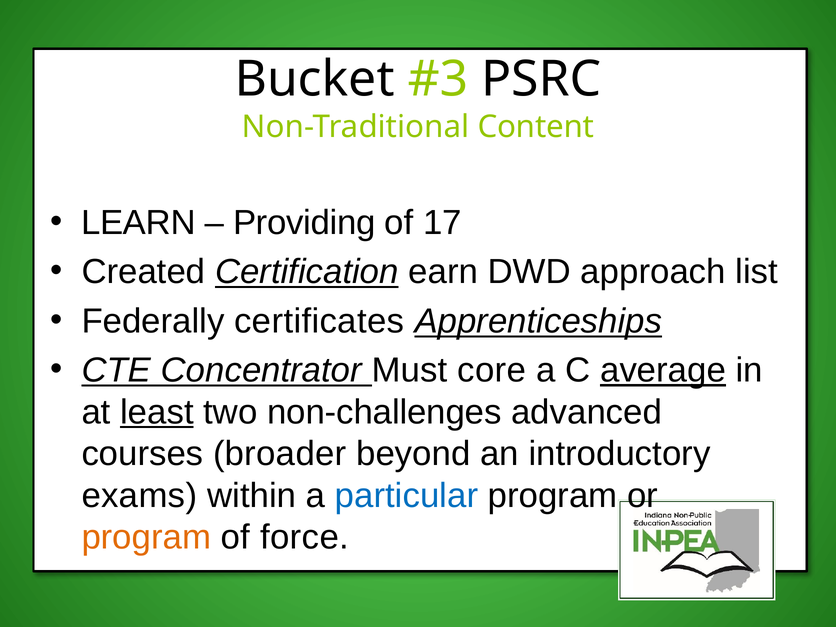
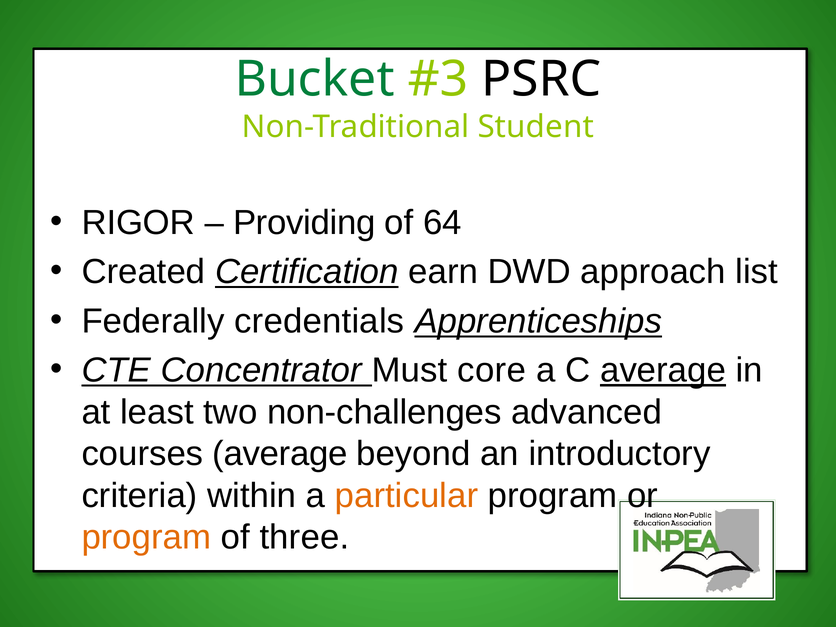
Bucket colour: black -> green
Content: Content -> Student
LEARN: LEARN -> RIGOR
17: 17 -> 64
certificates: certificates -> credentials
least underline: present -> none
courses broader: broader -> average
exams: exams -> criteria
particular colour: blue -> orange
force: force -> three
